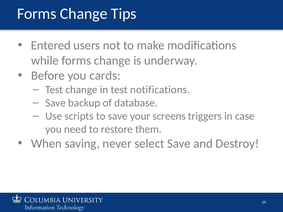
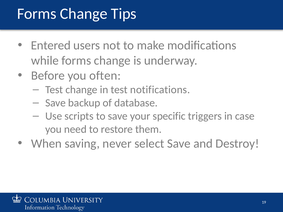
cards: cards -> often
screens: screens -> specific
